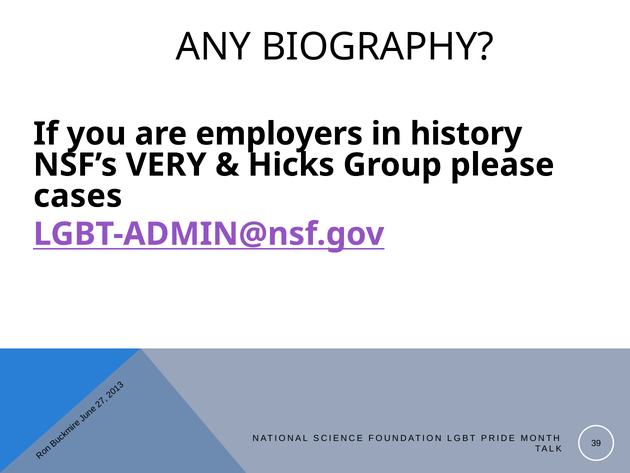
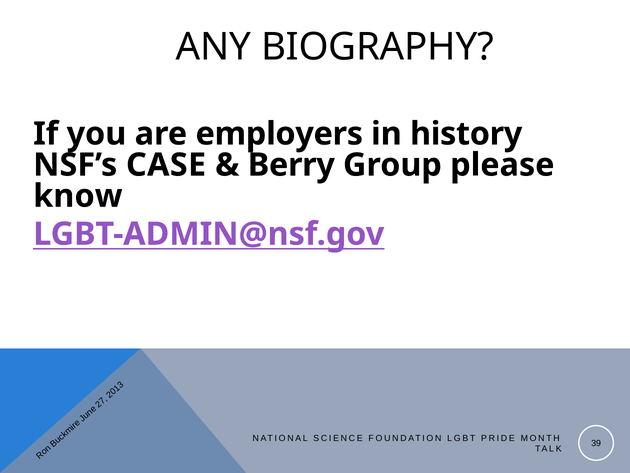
VERY: VERY -> CASE
Hicks: Hicks -> Berry
cases: cases -> know
